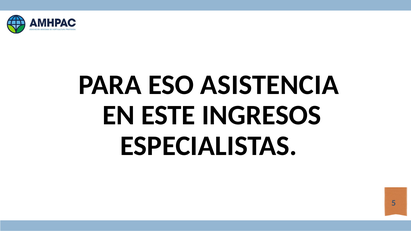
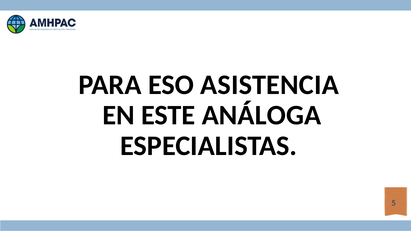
INGRESOS: INGRESOS -> ANÁLOGA
